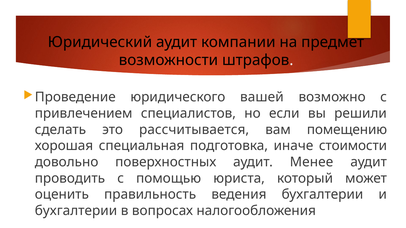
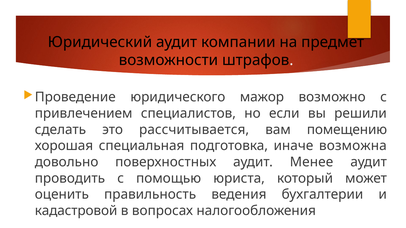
вашей: вашей -> мажор
стоимости: стоимости -> возможна
бухгалтерии at (76, 211): бухгалтерии -> кадастровой
